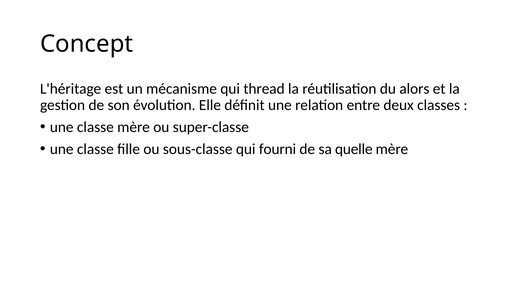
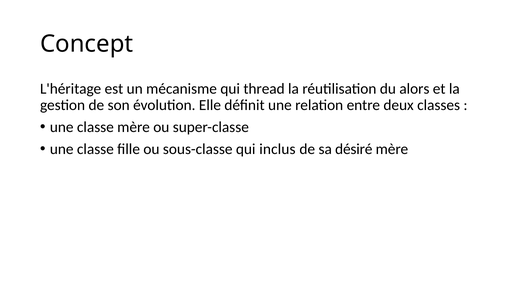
fourni: fourni -> inclus
quelle: quelle -> désiré
